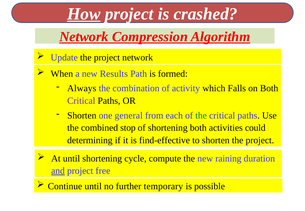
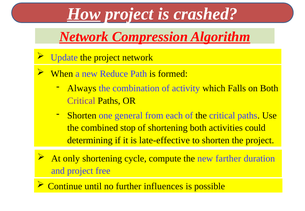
Results: Results -> Reduce
the at (201, 116) colour: green -> black
find-effective: find-effective -> late-effective
At until: until -> only
raining: raining -> farther
and underline: present -> none
temporary: temporary -> influences
